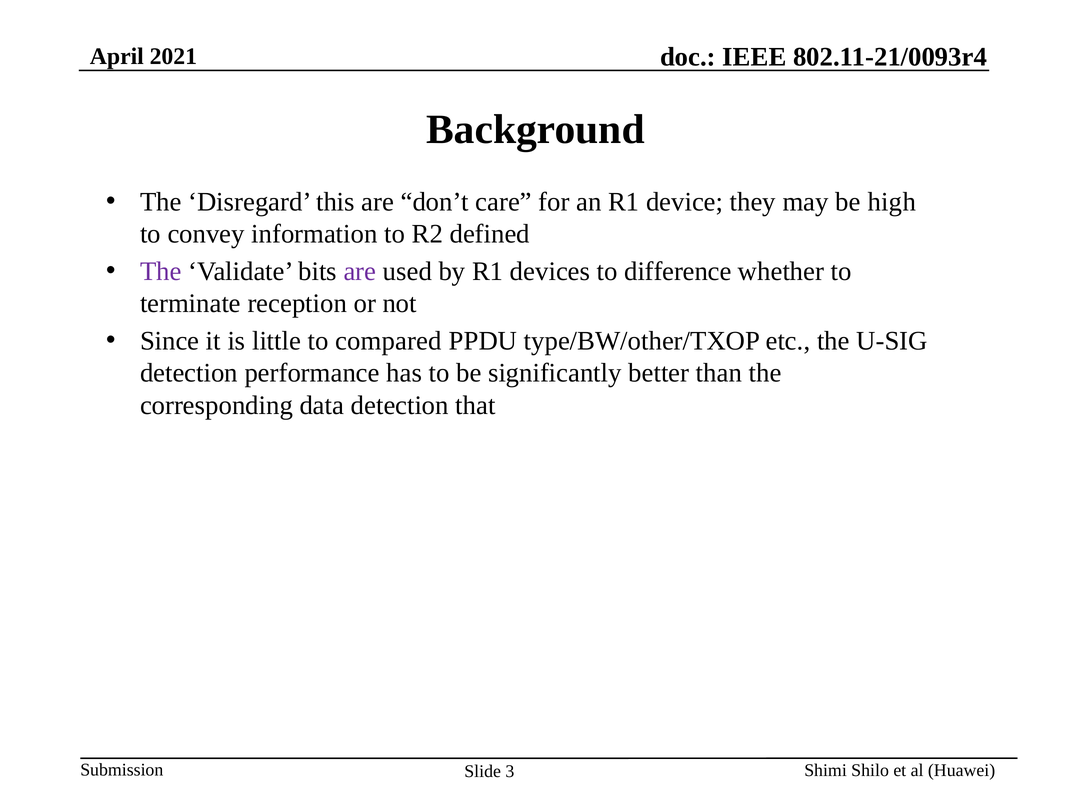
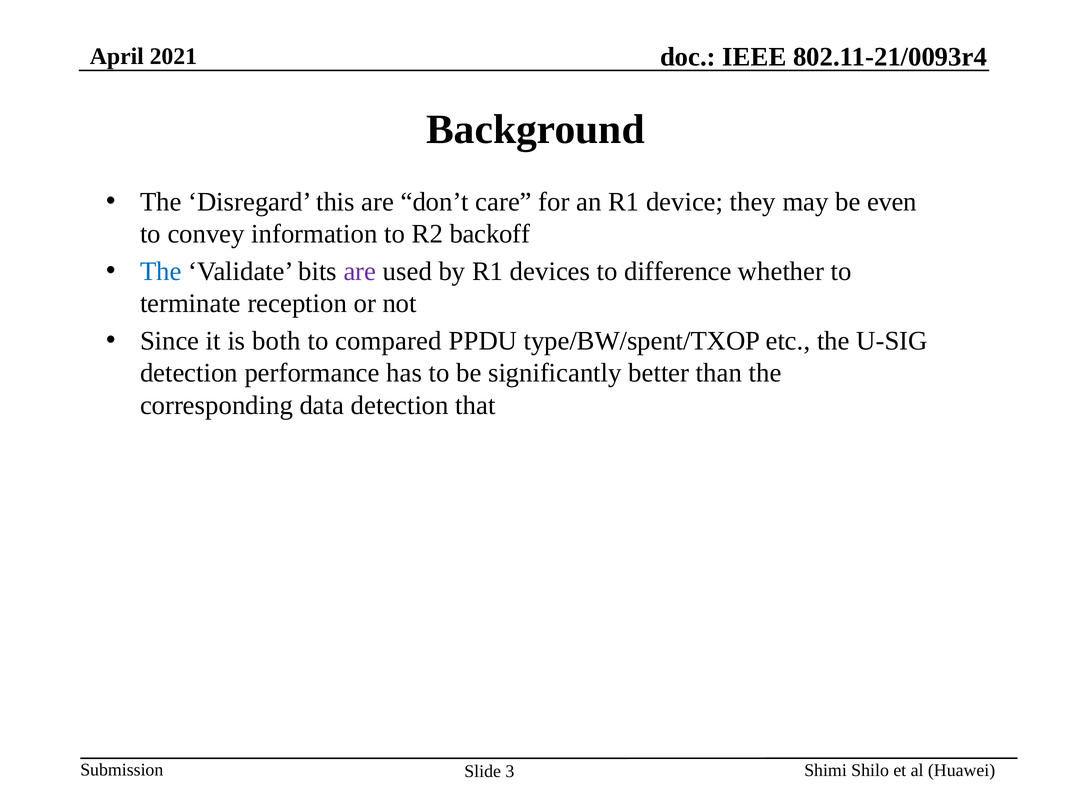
high: high -> even
defined: defined -> backoff
The at (161, 271) colour: purple -> blue
little: little -> both
type/BW/other/TXOP: type/BW/other/TXOP -> type/BW/spent/TXOP
